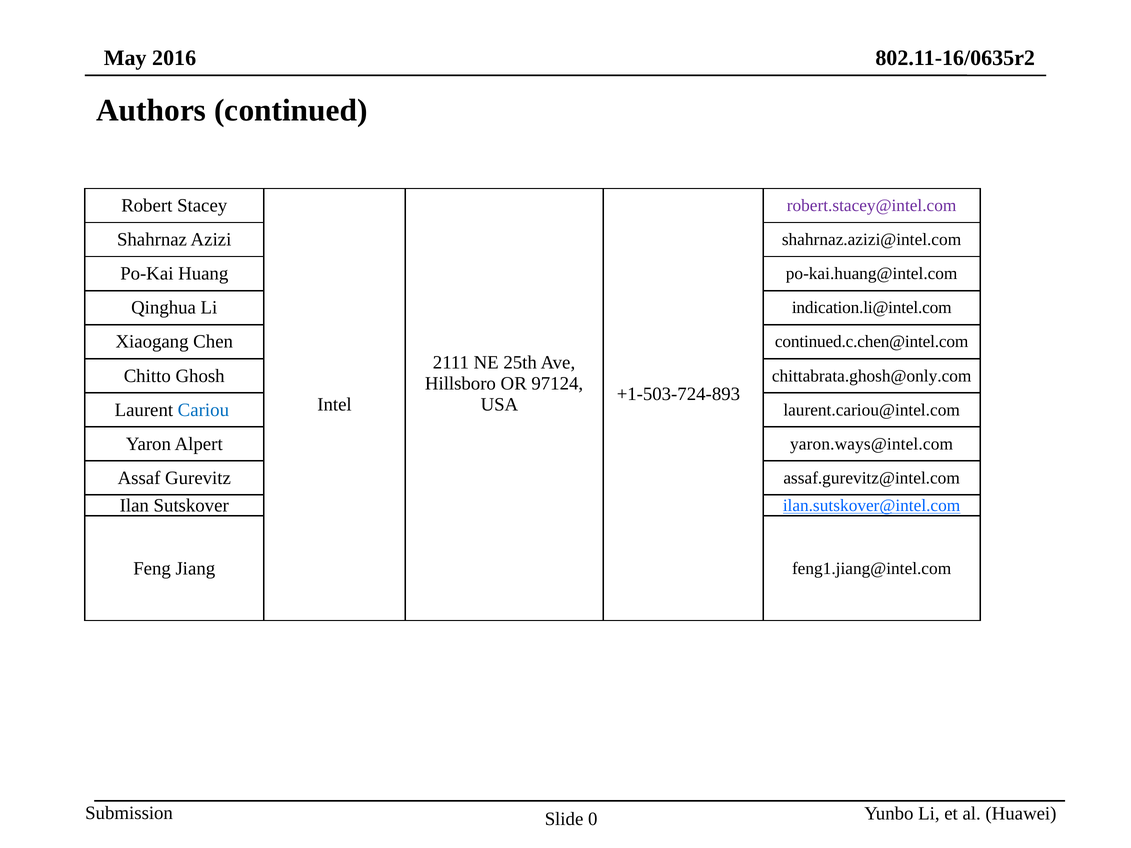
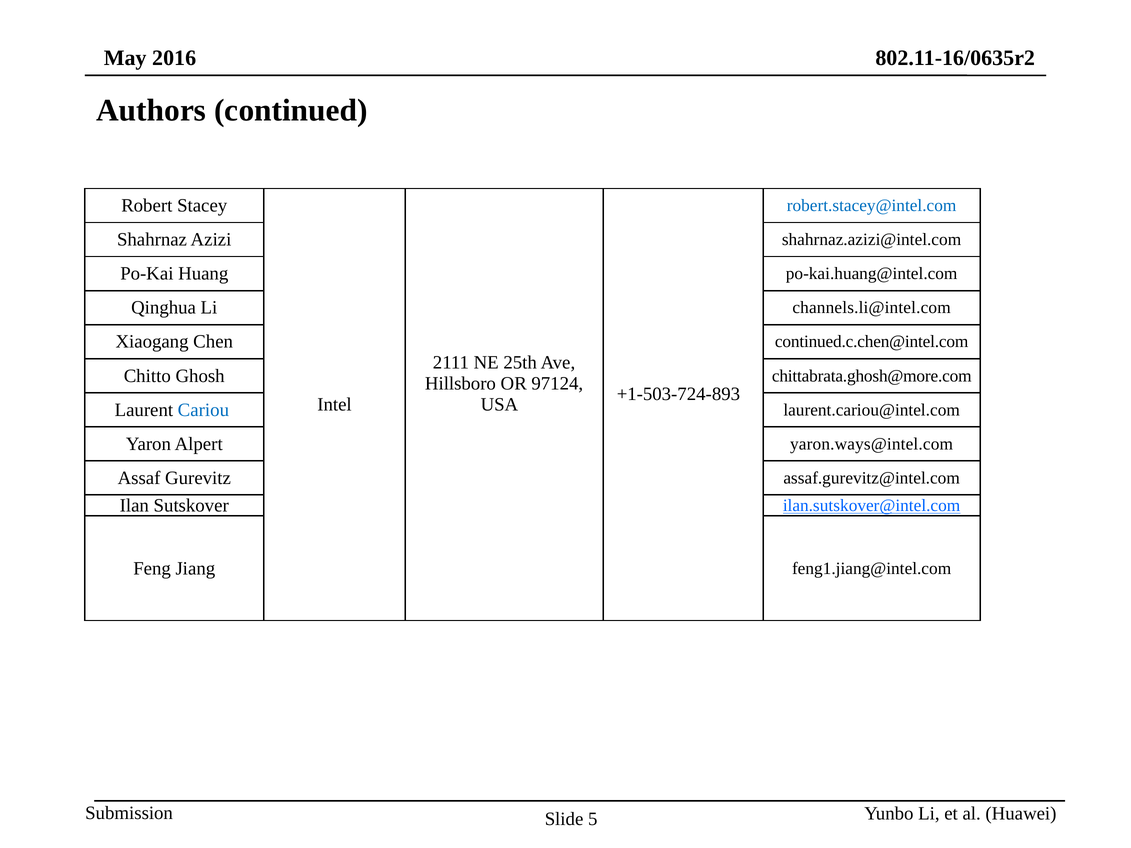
robert.stacey@intel.com colour: purple -> blue
indication.li@intel.com: indication.li@intel.com -> channels.li@intel.com
chittabrata.ghosh@only.com: chittabrata.ghosh@only.com -> chittabrata.ghosh@more.com
0: 0 -> 5
